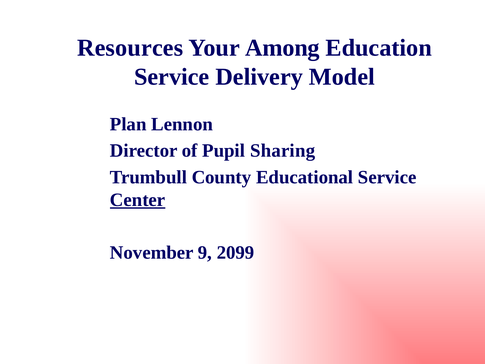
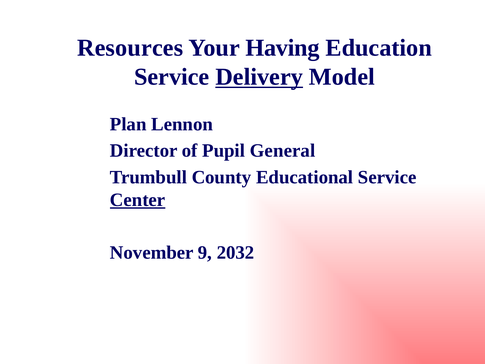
Among: Among -> Having
Delivery underline: none -> present
Sharing: Sharing -> General
2099: 2099 -> 2032
